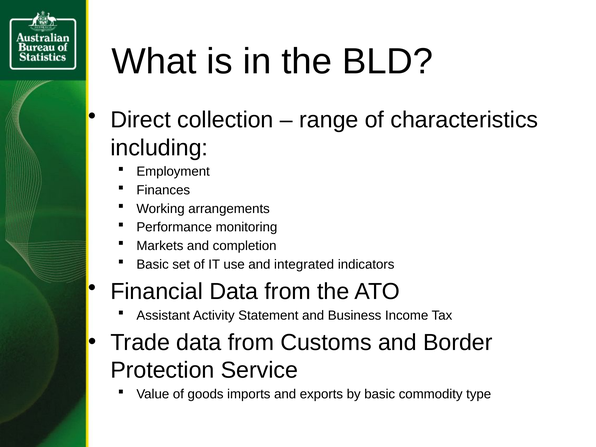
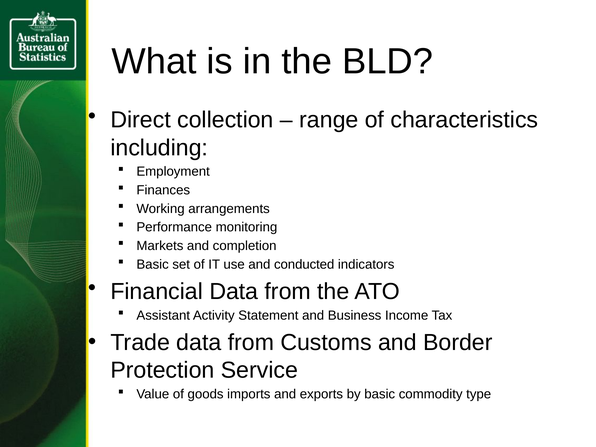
integrated: integrated -> conducted
